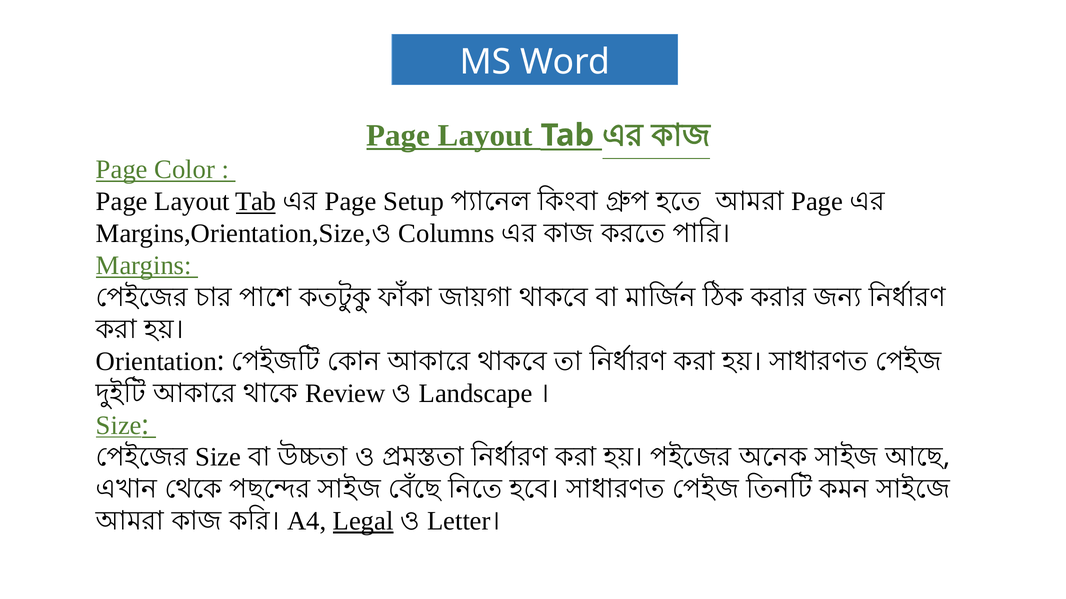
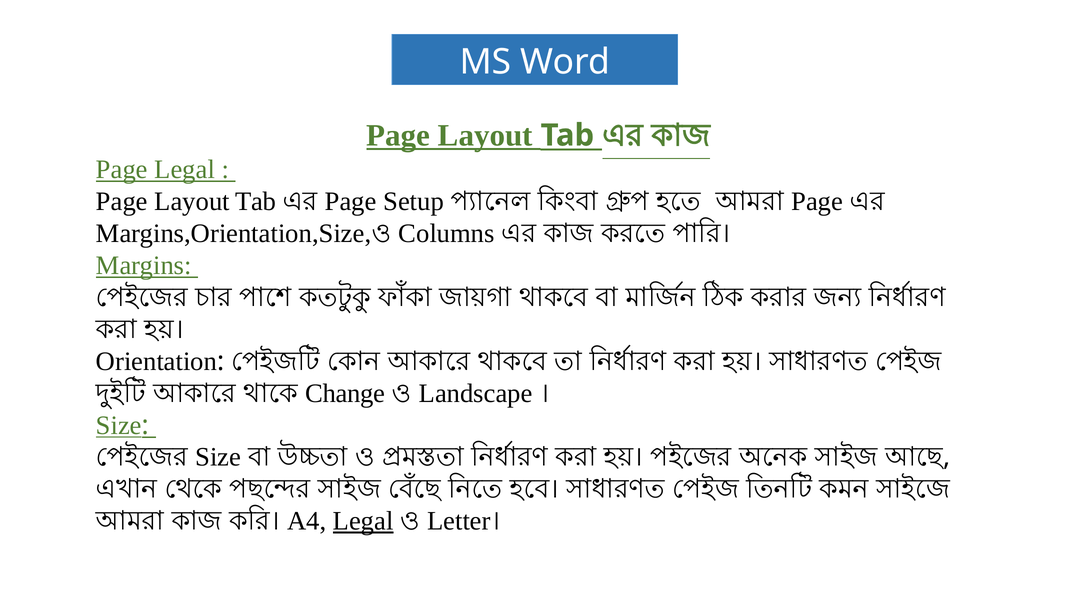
Page Color: Color -> Legal
Tab at (256, 202) underline: present -> none
Review: Review -> Change
